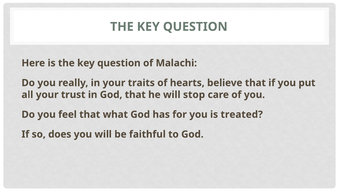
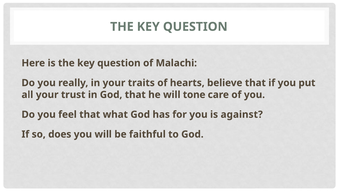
stop: stop -> tone
treated: treated -> against
